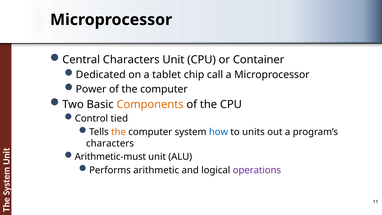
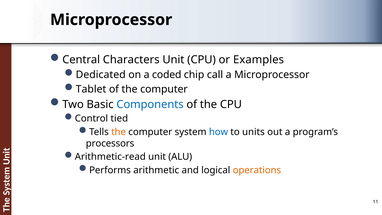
Container: Container -> Examples
tablet: tablet -> coded
Power: Power -> Tablet
Components colour: orange -> blue
characters at (110, 143): characters -> processors
Arithmetic-must: Arithmetic-must -> Arithmetic-read
operations colour: purple -> orange
